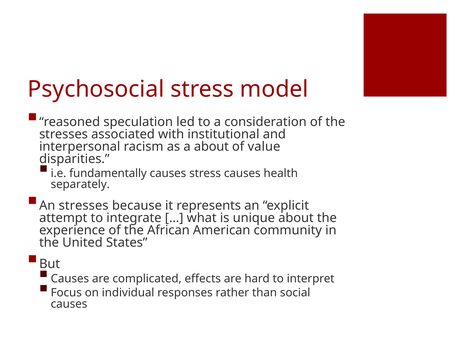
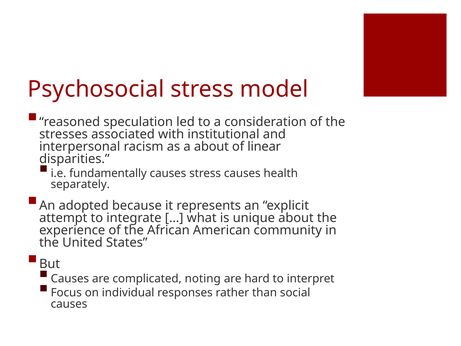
value: value -> linear
An stresses: stresses -> adopted
effects: effects -> noting
